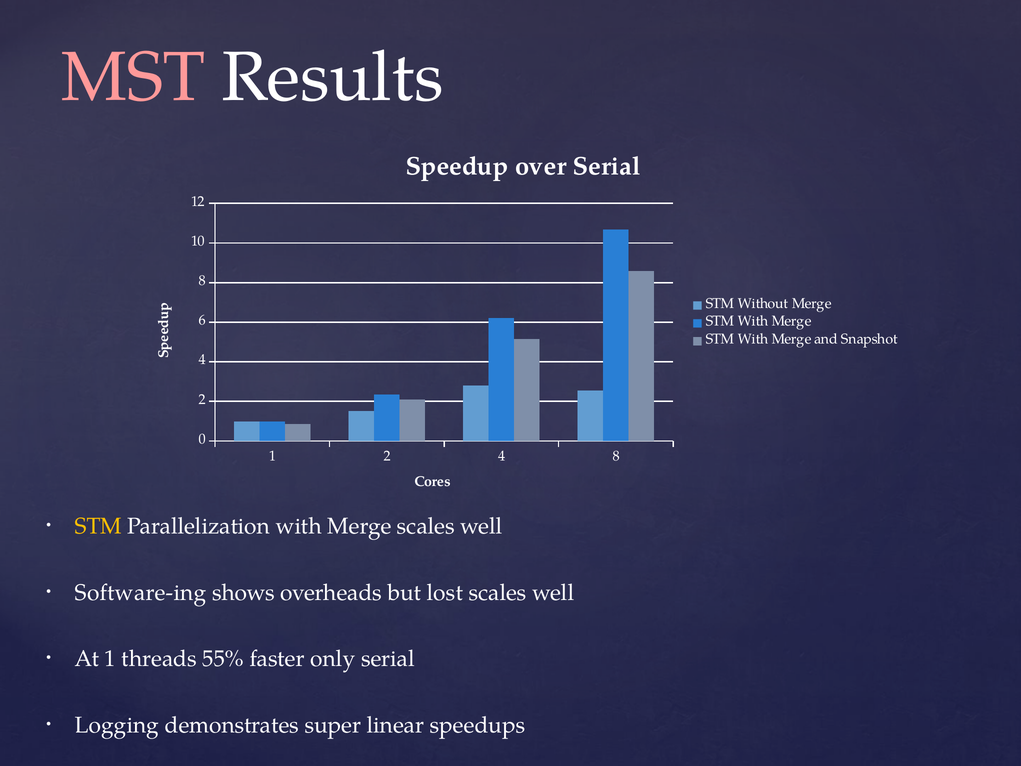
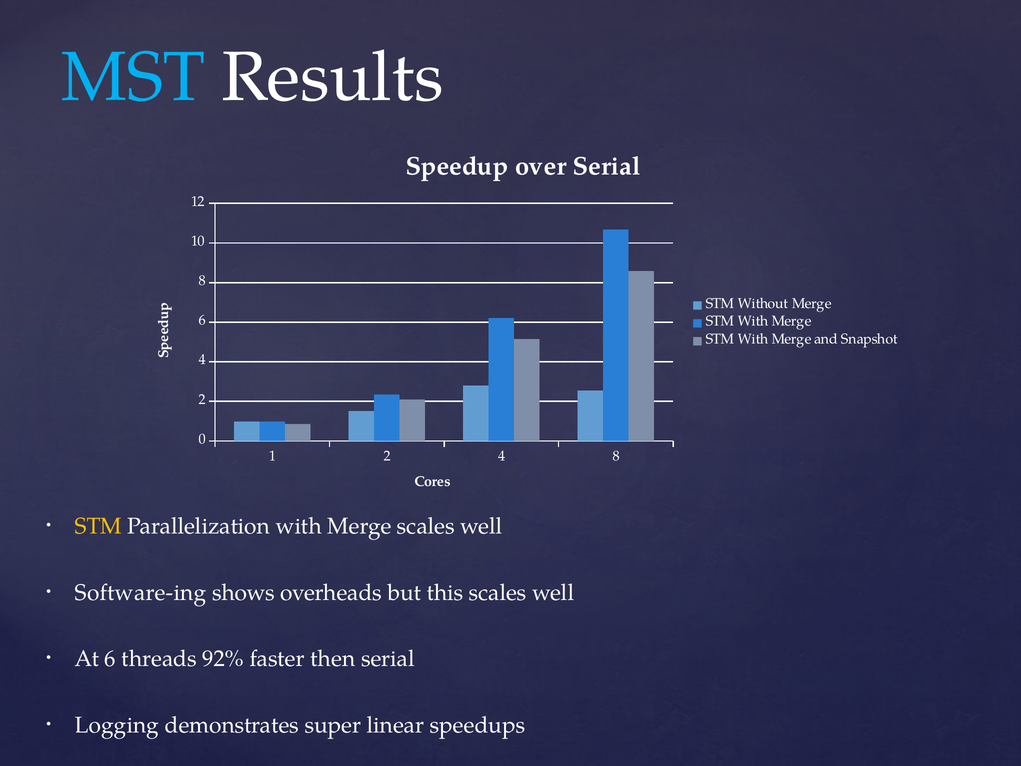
MST colour: pink -> light blue
lost: lost -> this
At 1: 1 -> 6
55%: 55% -> 92%
only: only -> then
